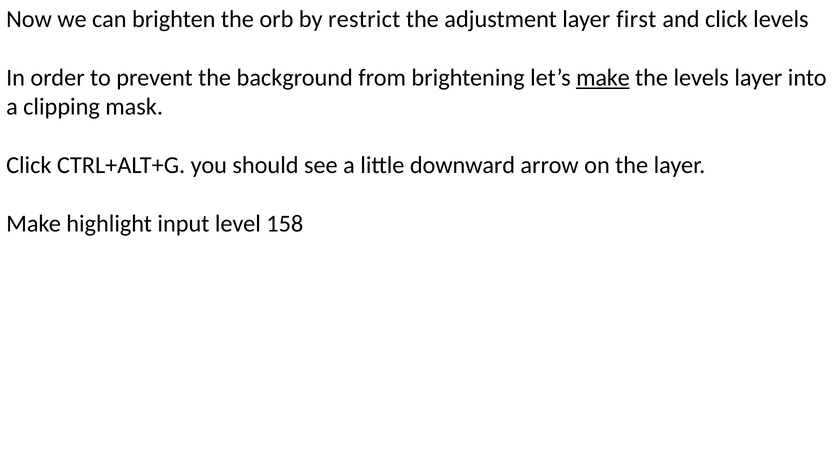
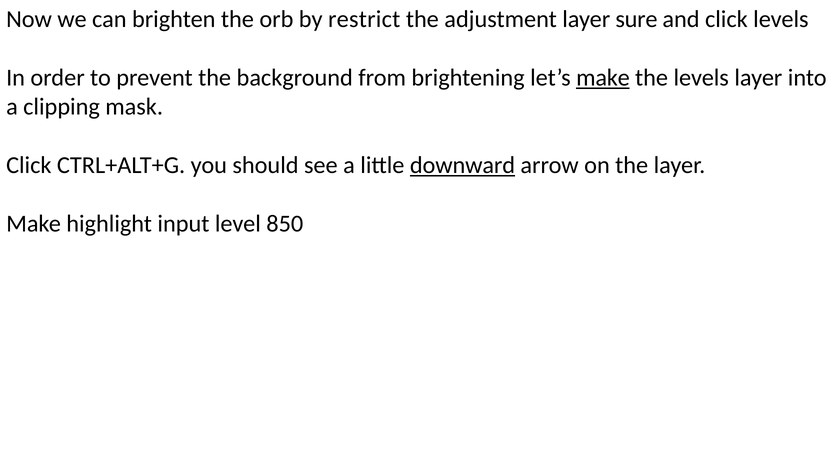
first: first -> sure
downward underline: none -> present
158: 158 -> 850
